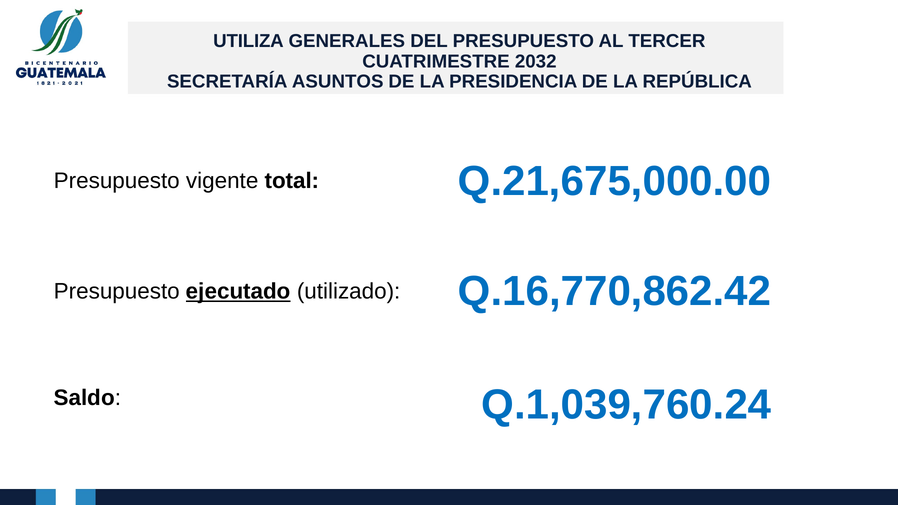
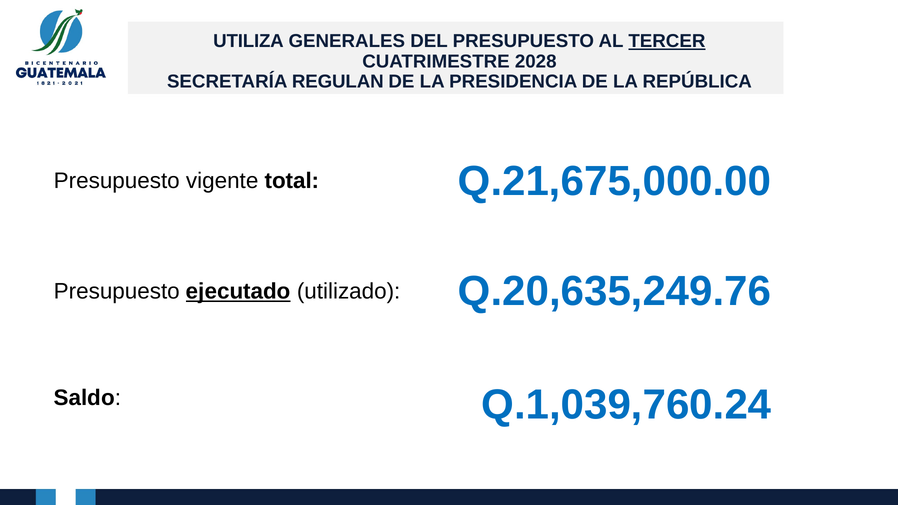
TERCER underline: none -> present
2032: 2032 -> 2028
ASUNTOS: ASUNTOS -> REGULAN
Q.16,770,862.42: Q.16,770,862.42 -> Q.20,635,249.76
